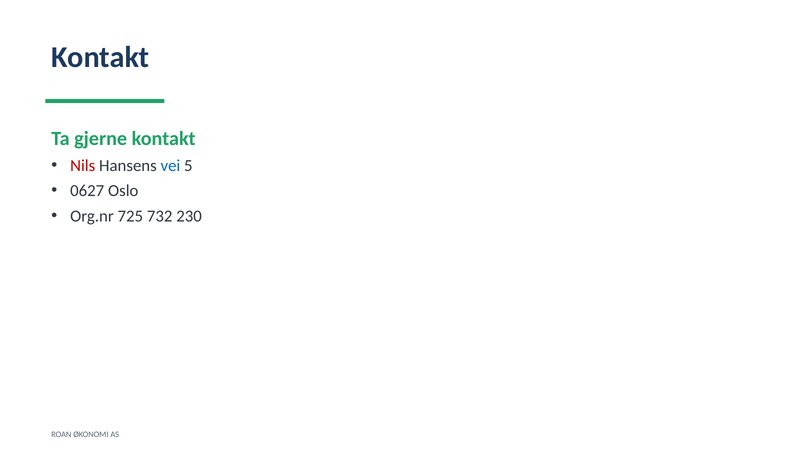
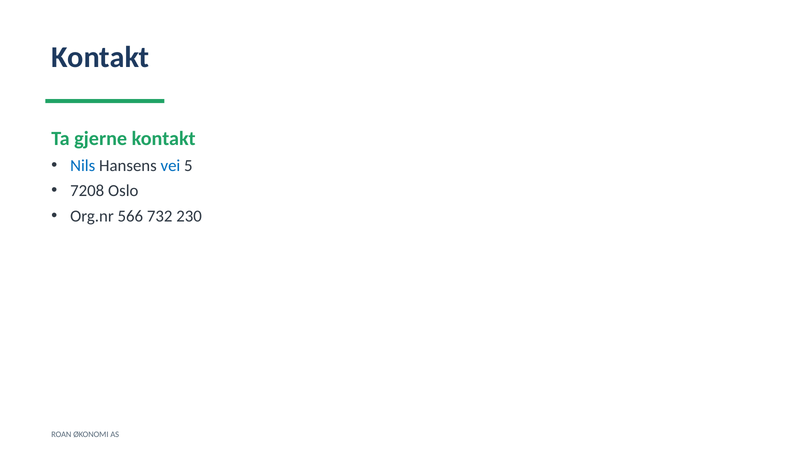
Nils colour: red -> blue
0627: 0627 -> 7208
725: 725 -> 566
